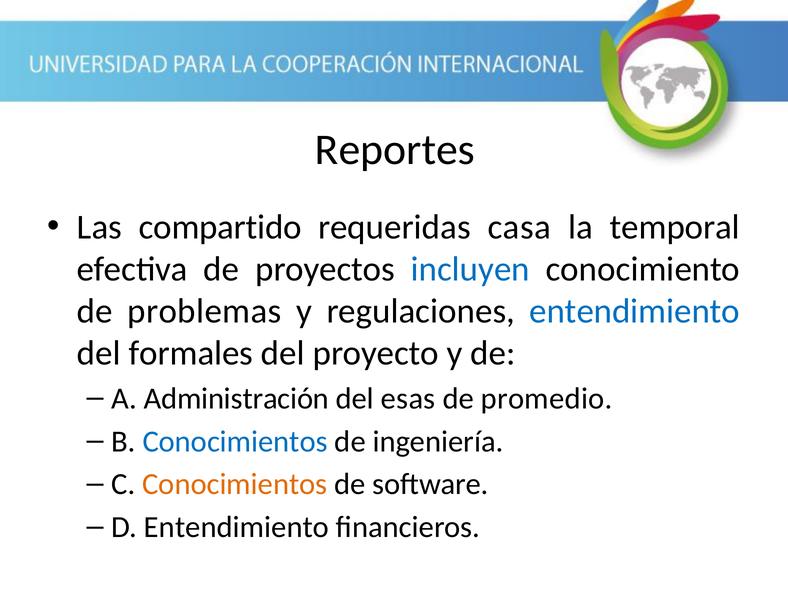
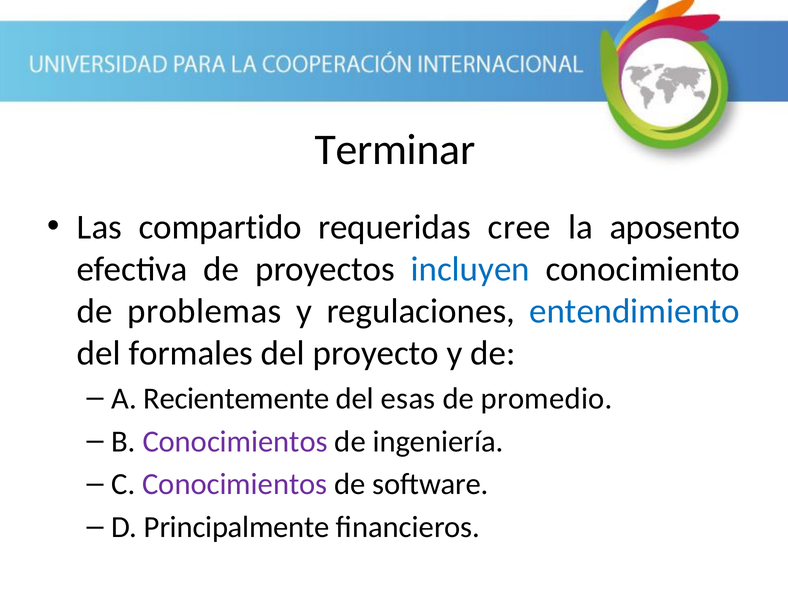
Reportes: Reportes -> Terminar
casa: casa -> cree
temporal: temporal -> aposento
Administración: Administración -> Recientemente
Conocimientos at (235, 441) colour: blue -> purple
Conocimientos at (235, 484) colour: orange -> purple
D Entendimiento: Entendimiento -> Principalmente
